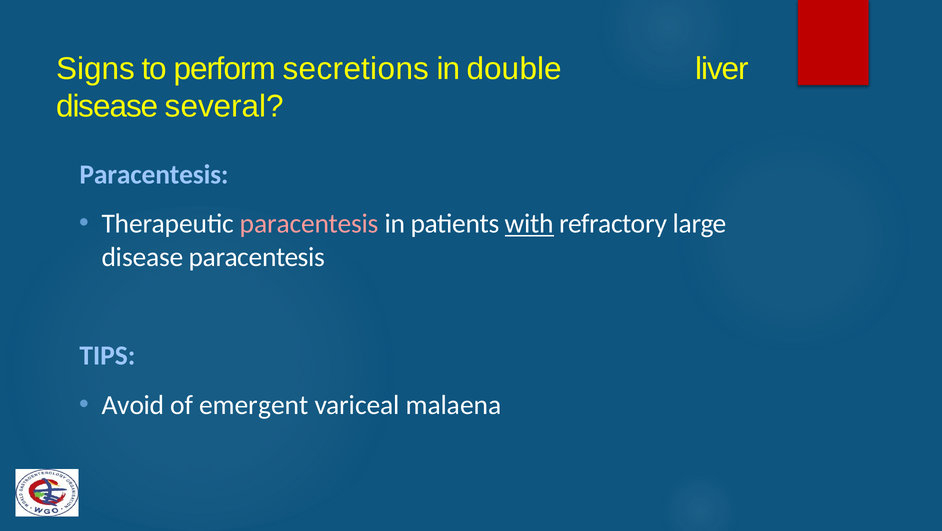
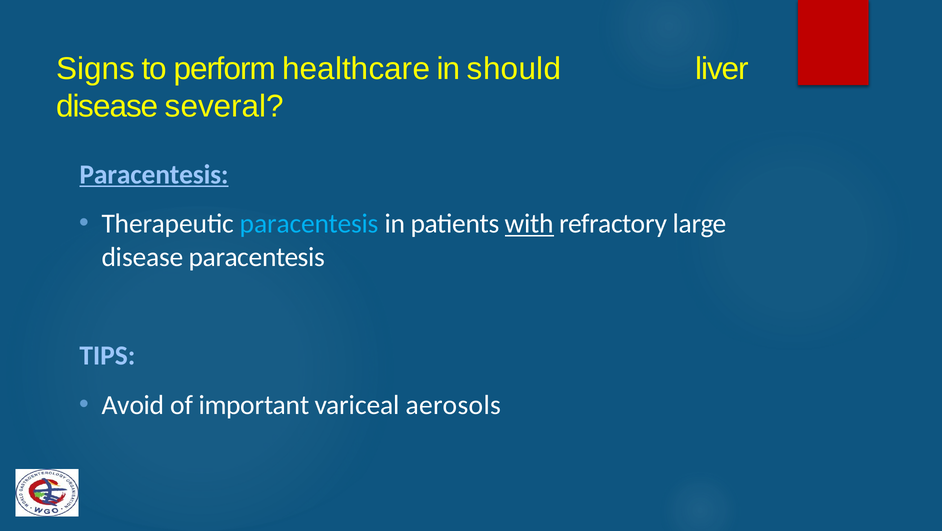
secretions: secretions -> healthcare
double: double -> should
Paracentesis at (154, 175) underline: none -> present
paracentesis at (309, 224) colour: pink -> light blue
emergent: emergent -> important
malaena: malaena -> aerosols
